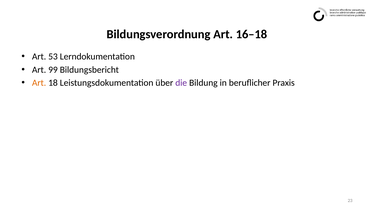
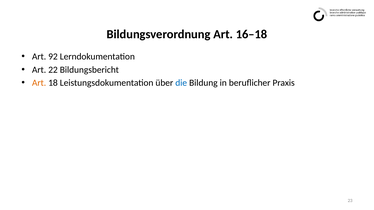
53: 53 -> 92
99: 99 -> 22
die colour: purple -> blue
